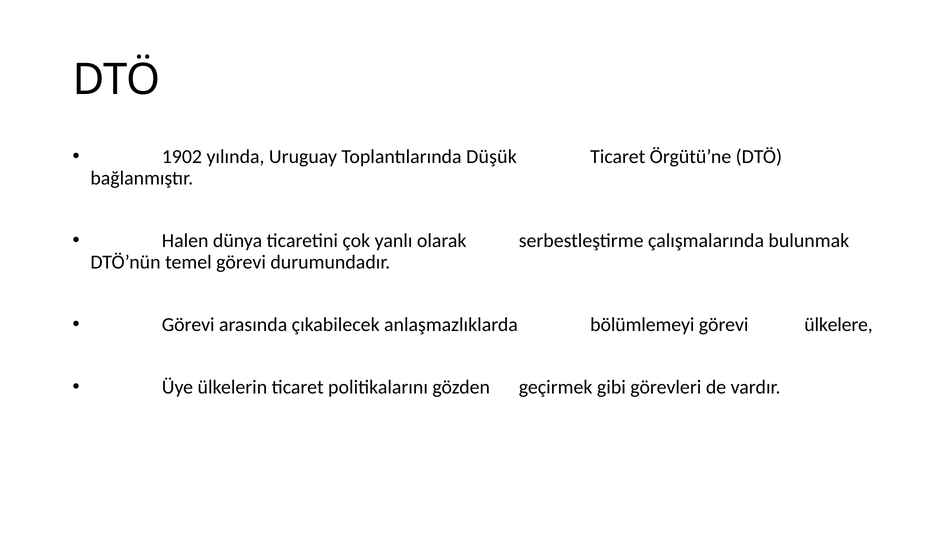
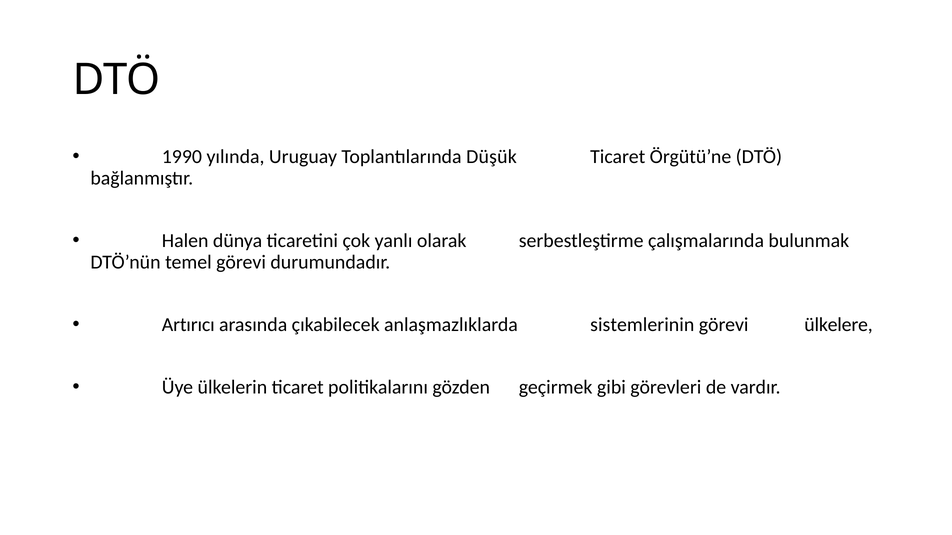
1902: 1902 -> 1990
Görevi at (188, 325): Görevi -> Artırıcı
bölümlemeyi: bölümlemeyi -> sistemlerinin
